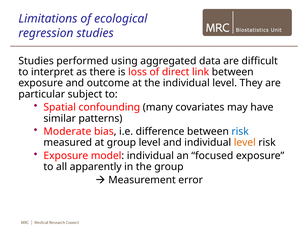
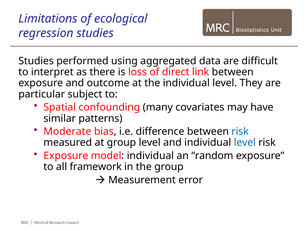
level at (245, 143) colour: orange -> blue
focused: focused -> random
apparently: apparently -> framework
